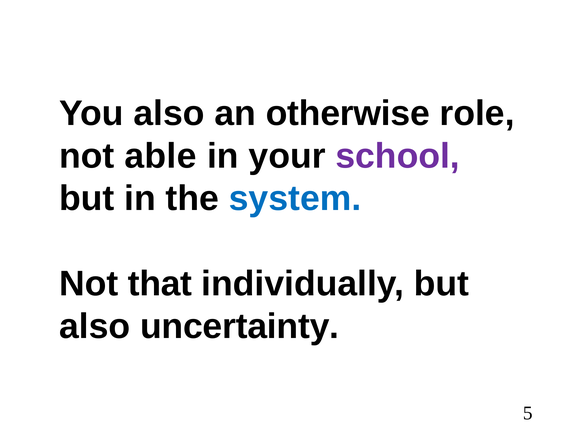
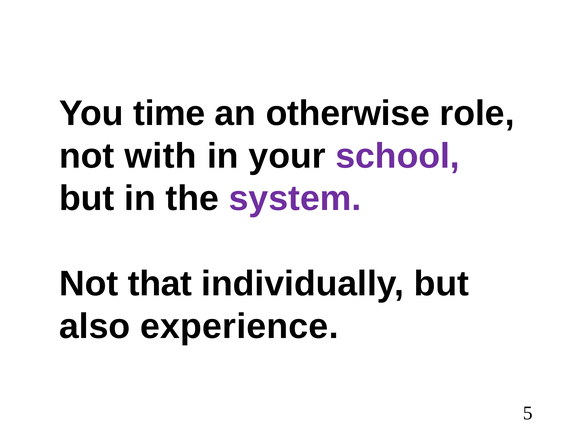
You also: also -> time
able: able -> with
system colour: blue -> purple
uncertainty: uncertainty -> experience
